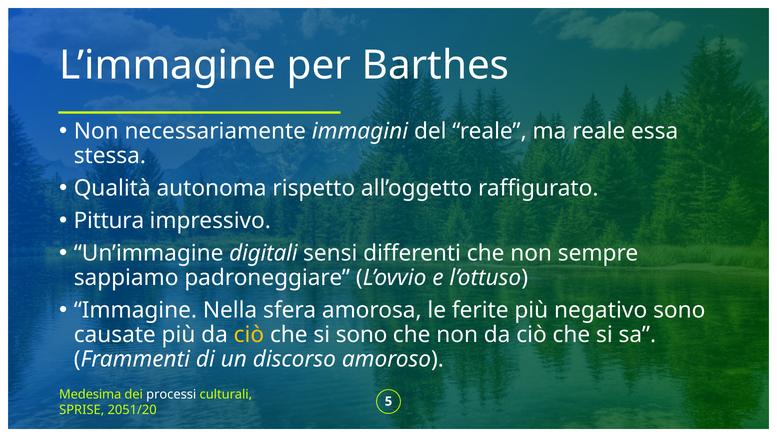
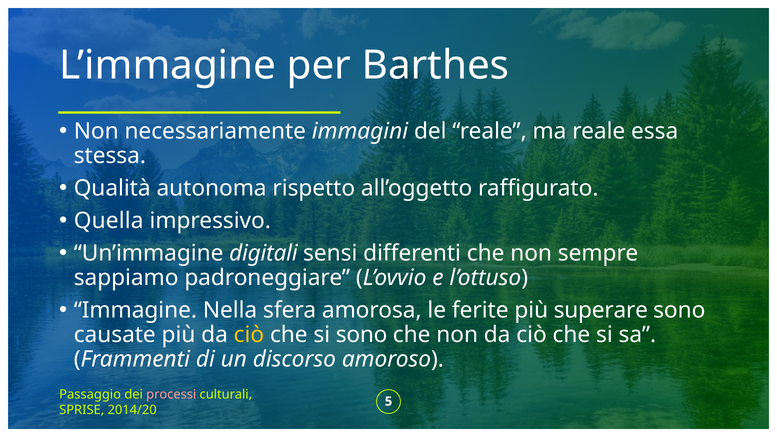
Pittura: Pittura -> Quella
negativo: negativo -> superare
Medesima: Medesima -> Passaggio
processi colour: white -> pink
2051/20: 2051/20 -> 2014/20
